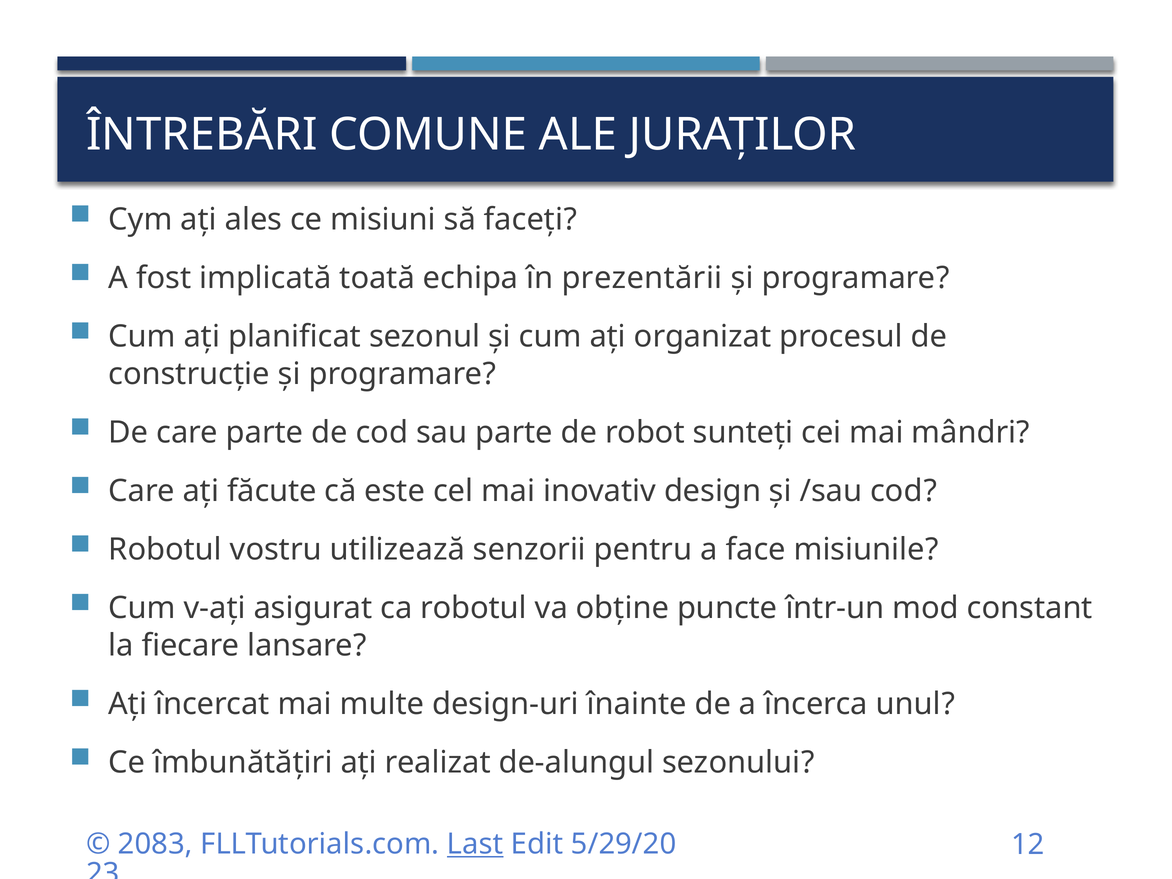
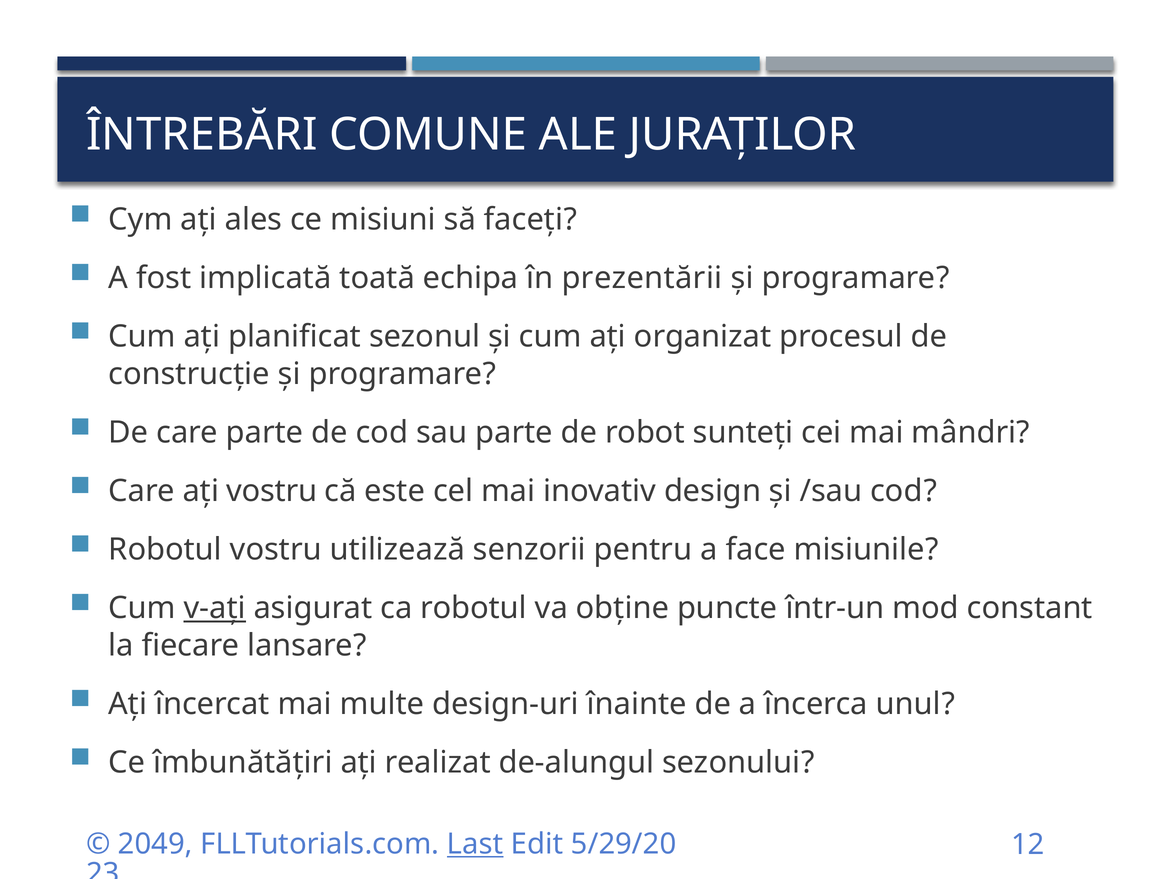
ați făcute: făcute -> vostru
v-ați underline: none -> present
2083: 2083 -> 2049
